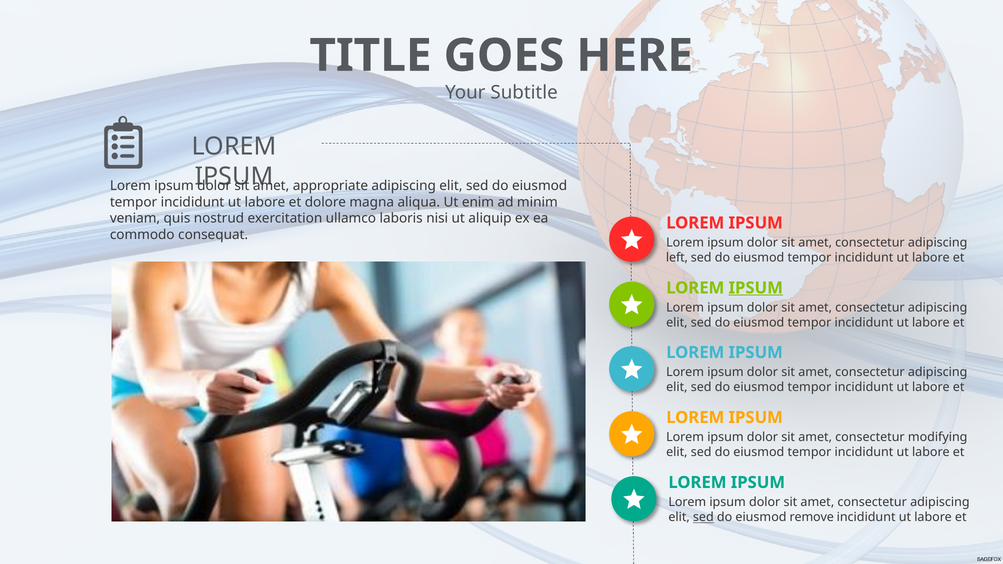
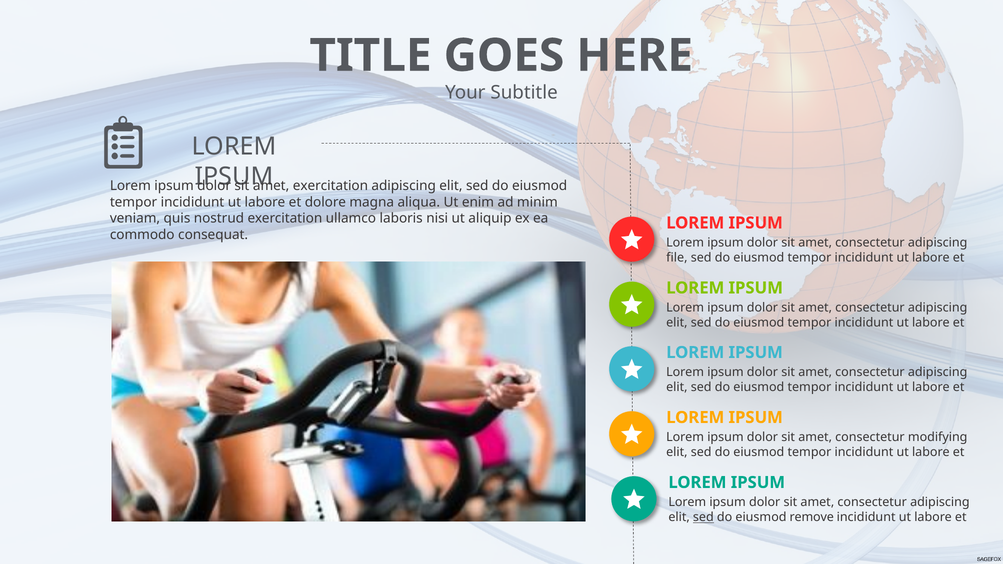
appropriate at (330, 186): appropriate -> exercitation
left: left -> file
IPSUM at (756, 288) underline: present -> none
